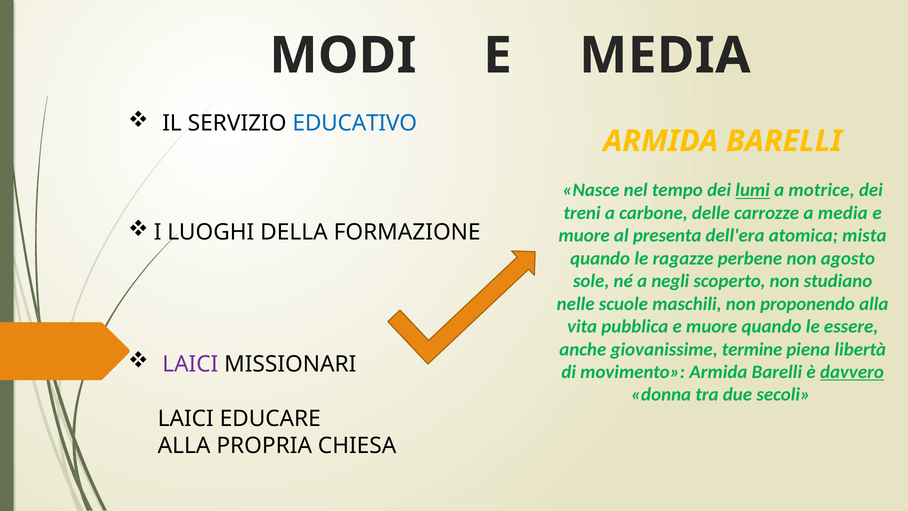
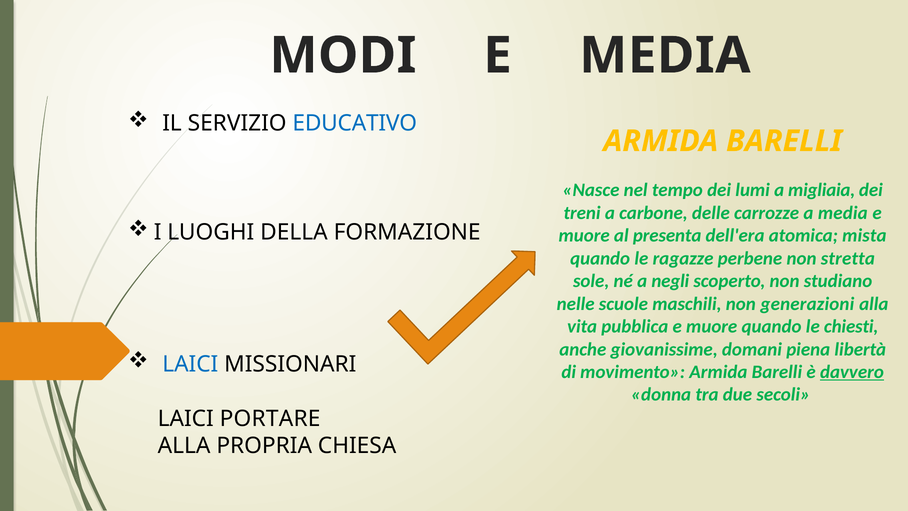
lumi underline: present -> none
motrice: motrice -> migliaia
agosto: agosto -> stretta
proponendo: proponendo -> generazioni
essere: essere -> chiesti
termine: termine -> domani
LAICI at (190, 364) colour: purple -> blue
EDUCARE: EDUCARE -> PORTARE
